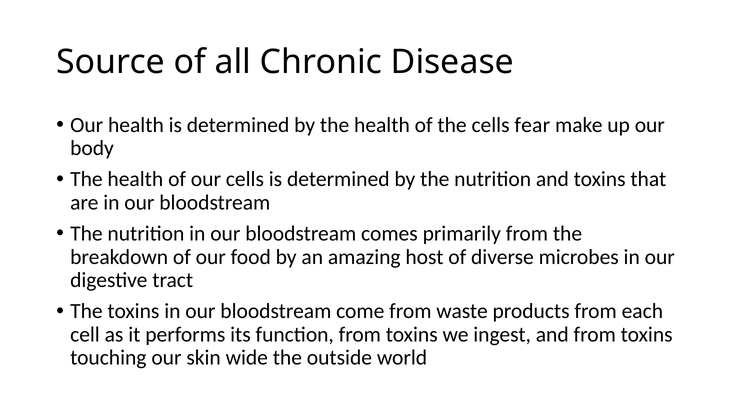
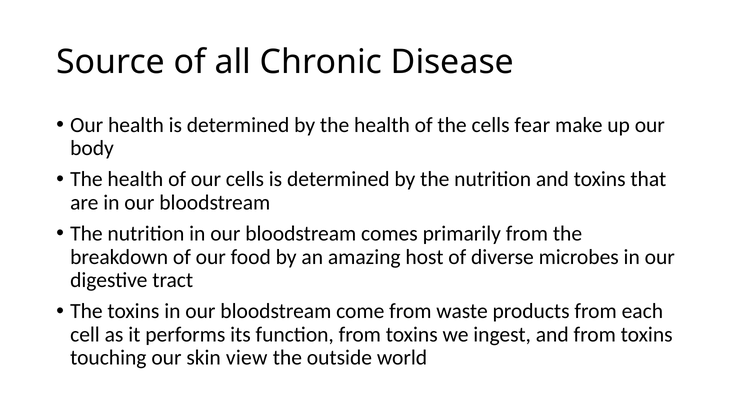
wide: wide -> view
